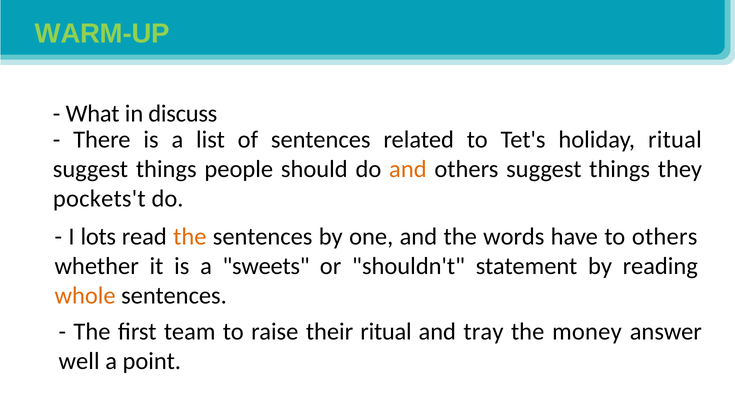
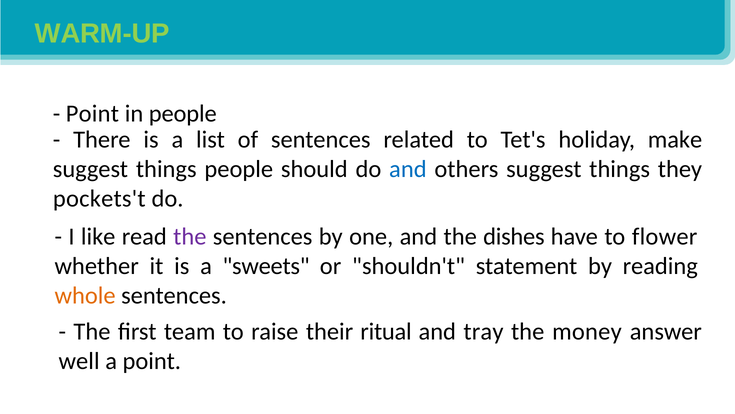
What at (93, 113): What -> Point
in discuss: discuss -> people
holiday ritual: ritual -> make
and at (408, 169) colour: orange -> blue
lots: lots -> like
the at (190, 236) colour: orange -> purple
words: words -> dishes
to others: others -> flower
